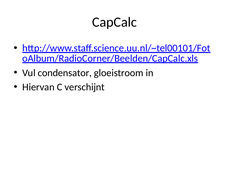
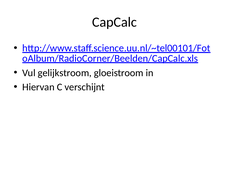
condensator: condensator -> gelijkstroom
